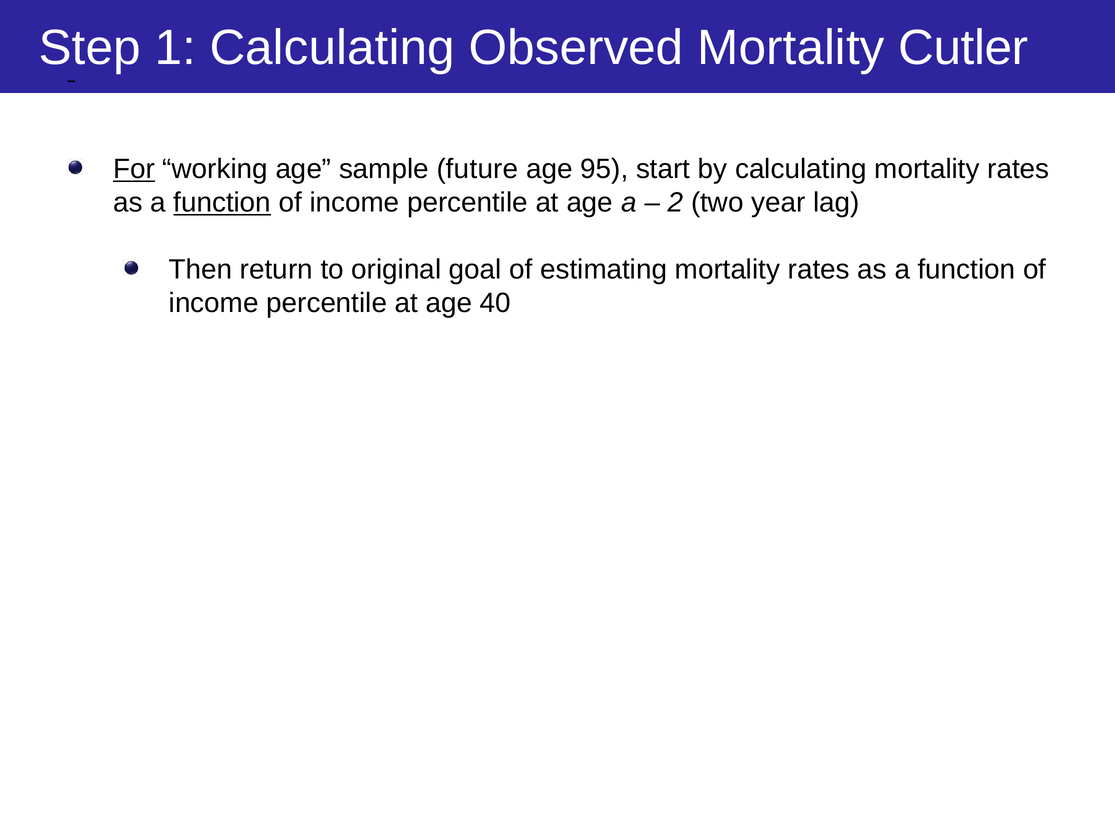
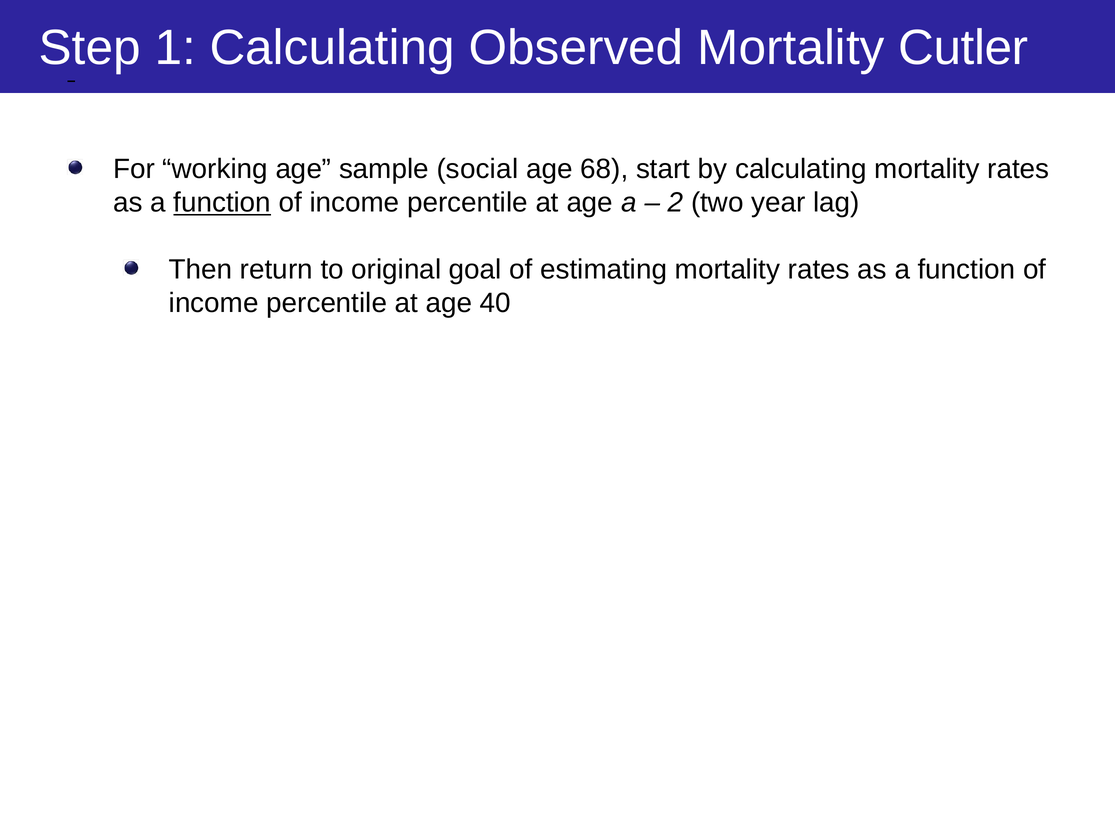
For underline: present -> none
future: future -> social
95: 95 -> 68
